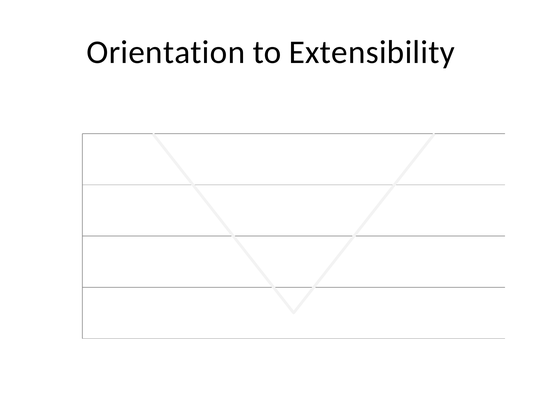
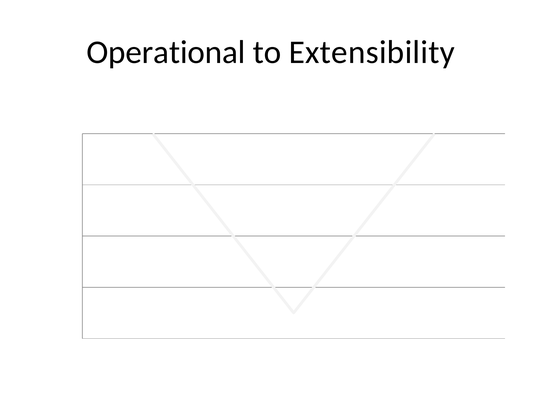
Orientation: Orientation -> Operational
